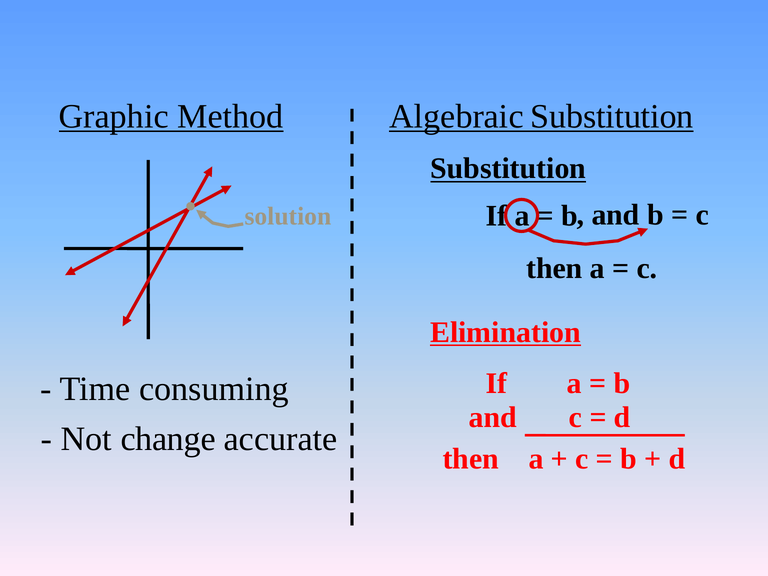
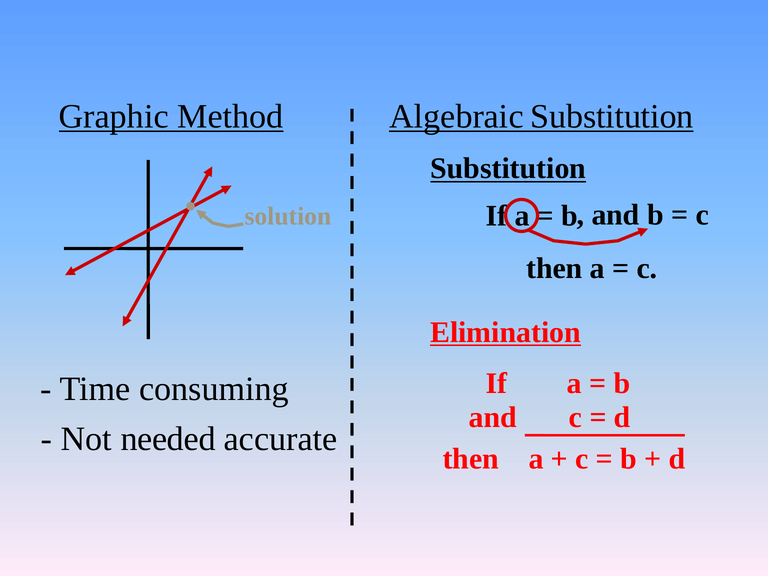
change: change -> needed
